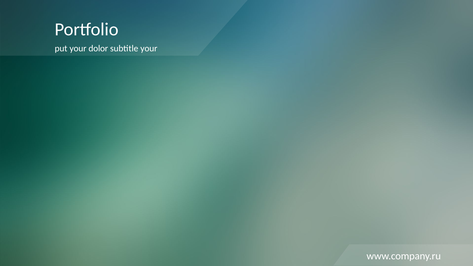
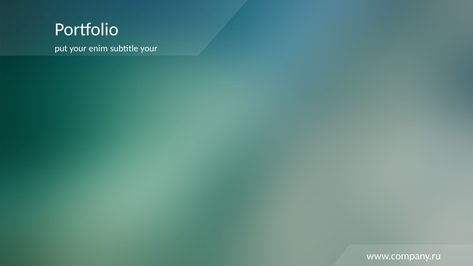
dolor: dolor -> enim
